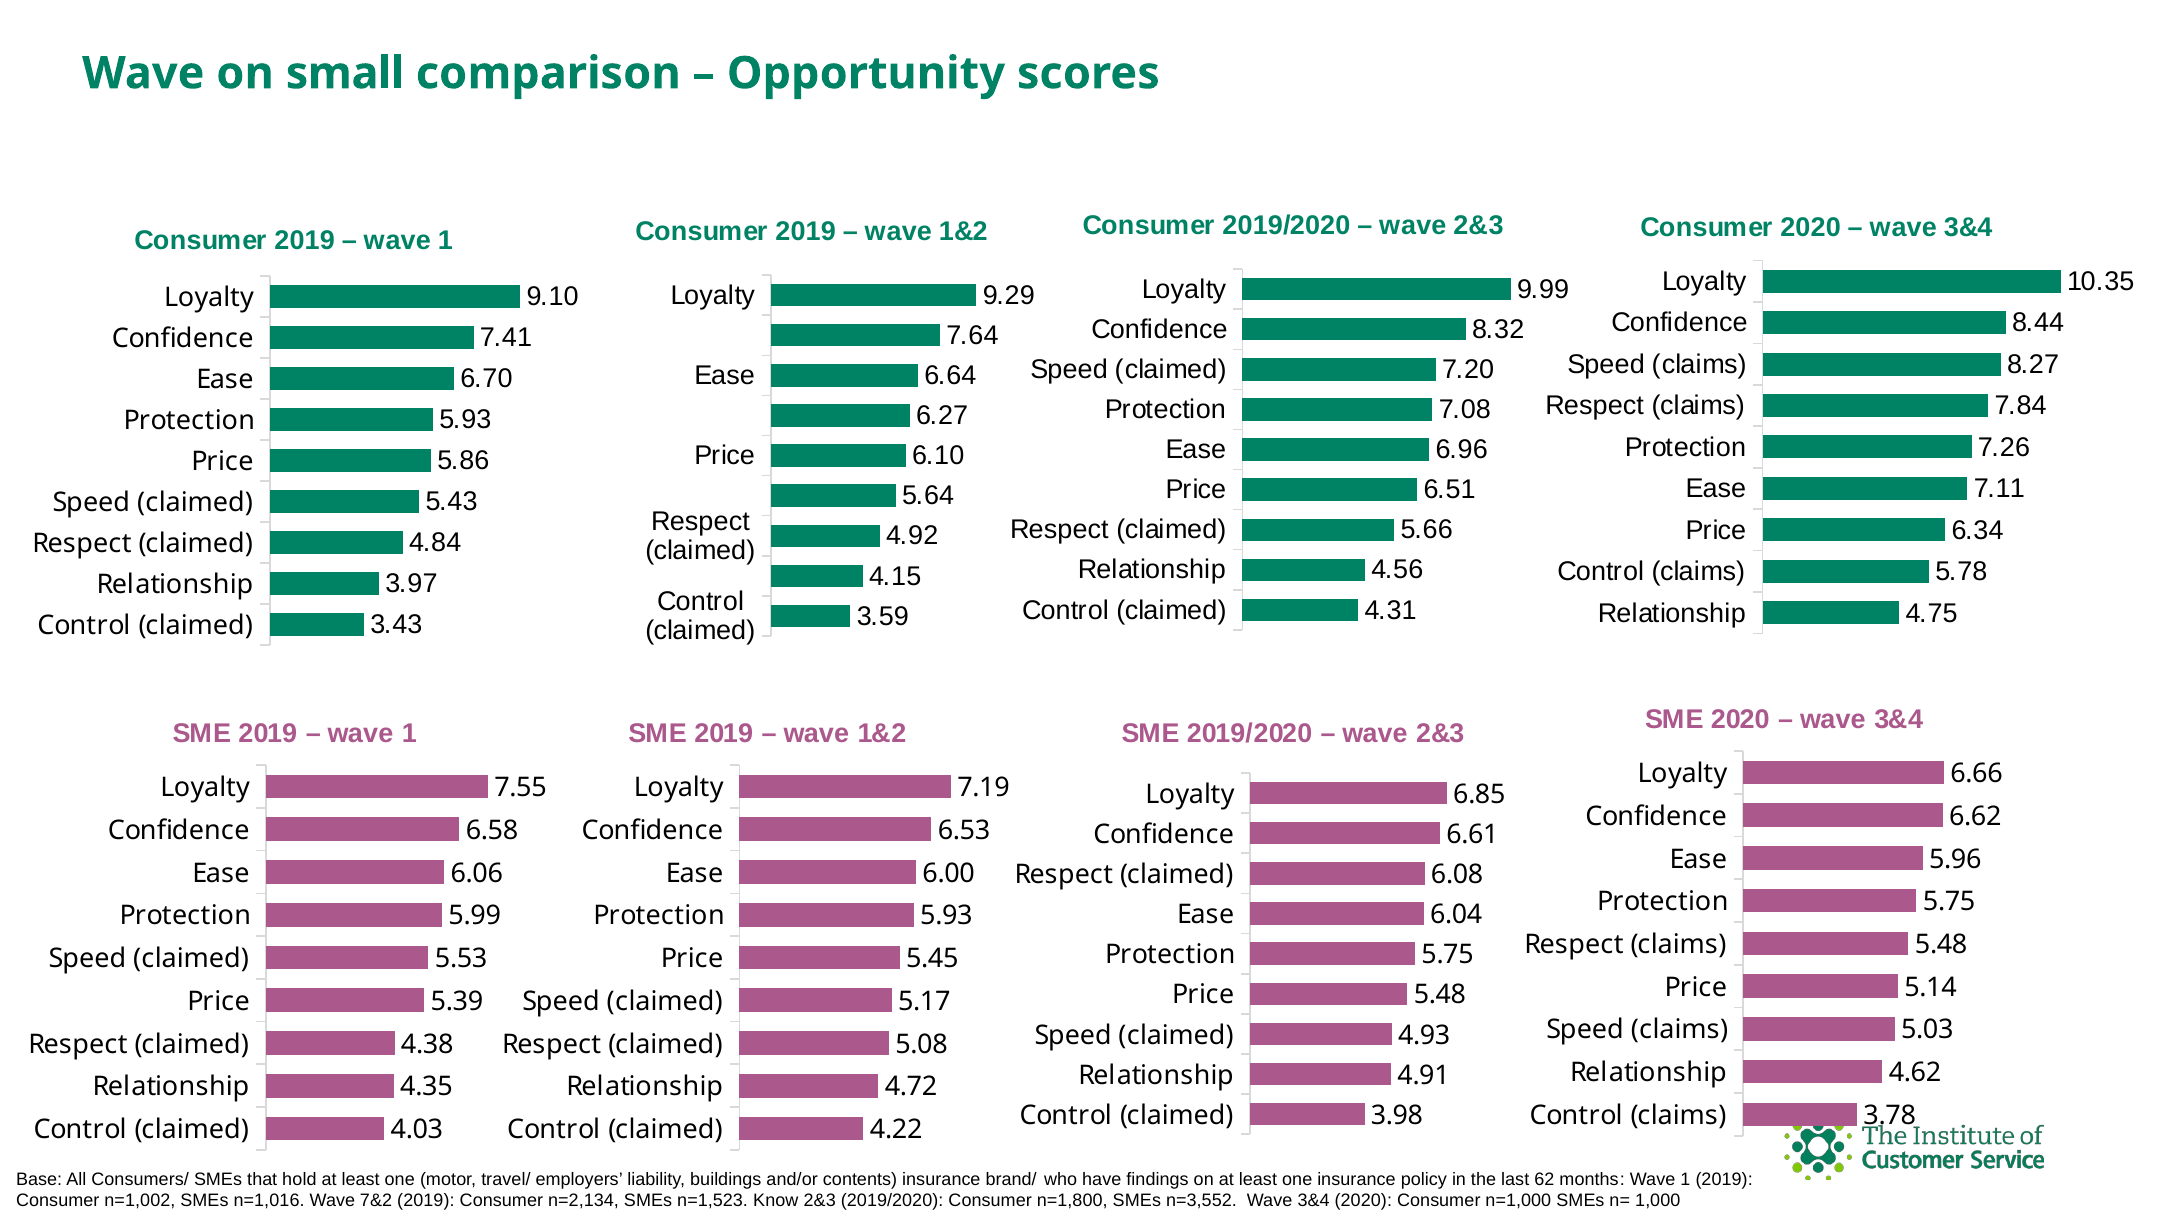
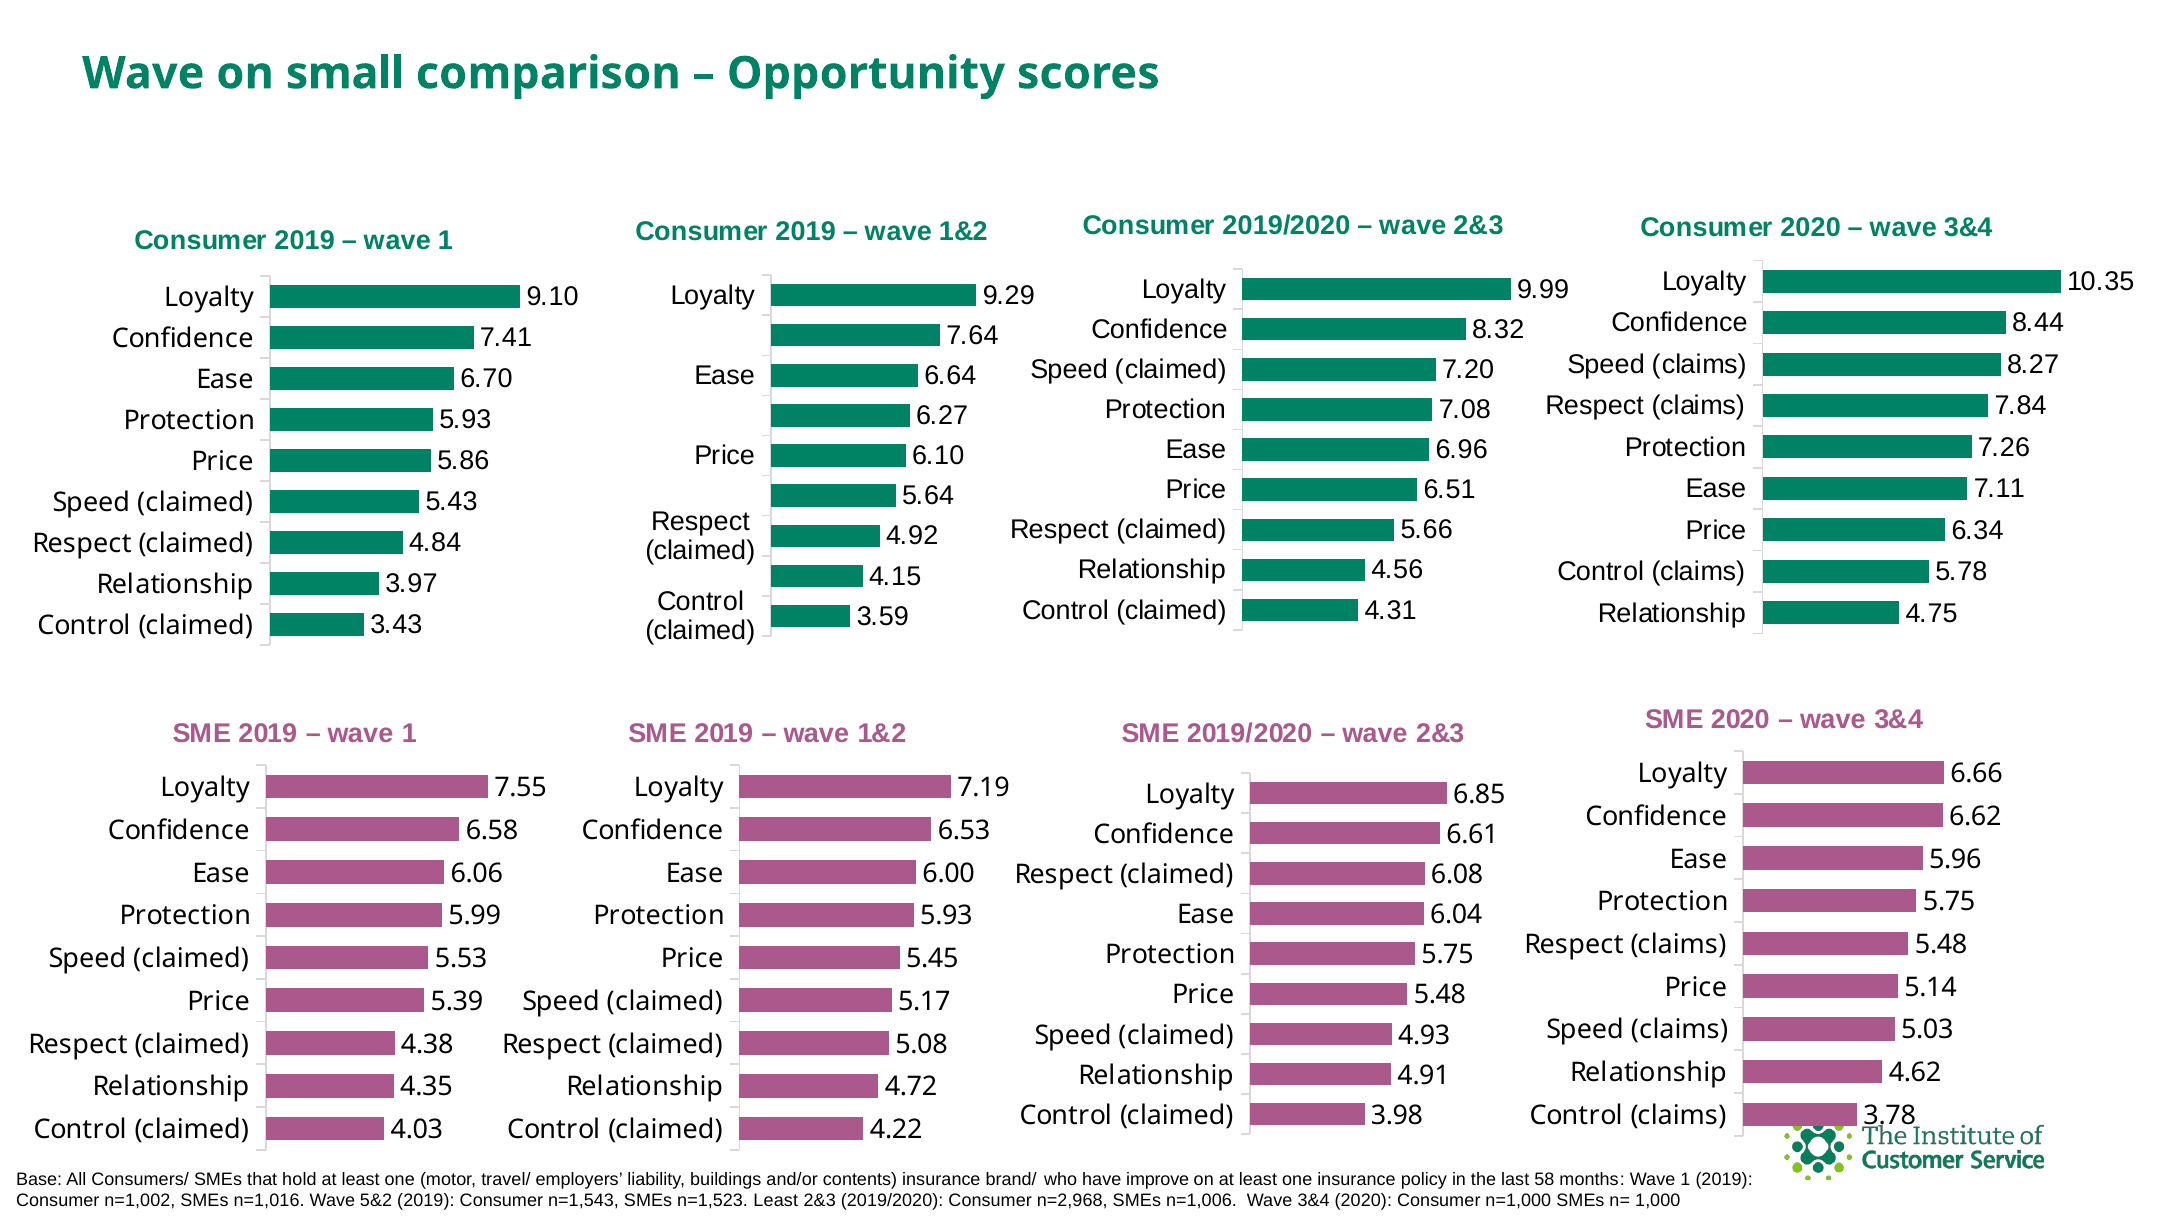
findings: findings -> improve
62: 62 -> 58
7&2: 7&2 -> 5&2
n=2,134: n=2,134 -> n=1,543
n=1,523 Know: Know -> Least
n=1,800: n=1,800 -> n=2,968
n=3,552: n=3,552 -> n=1,006
